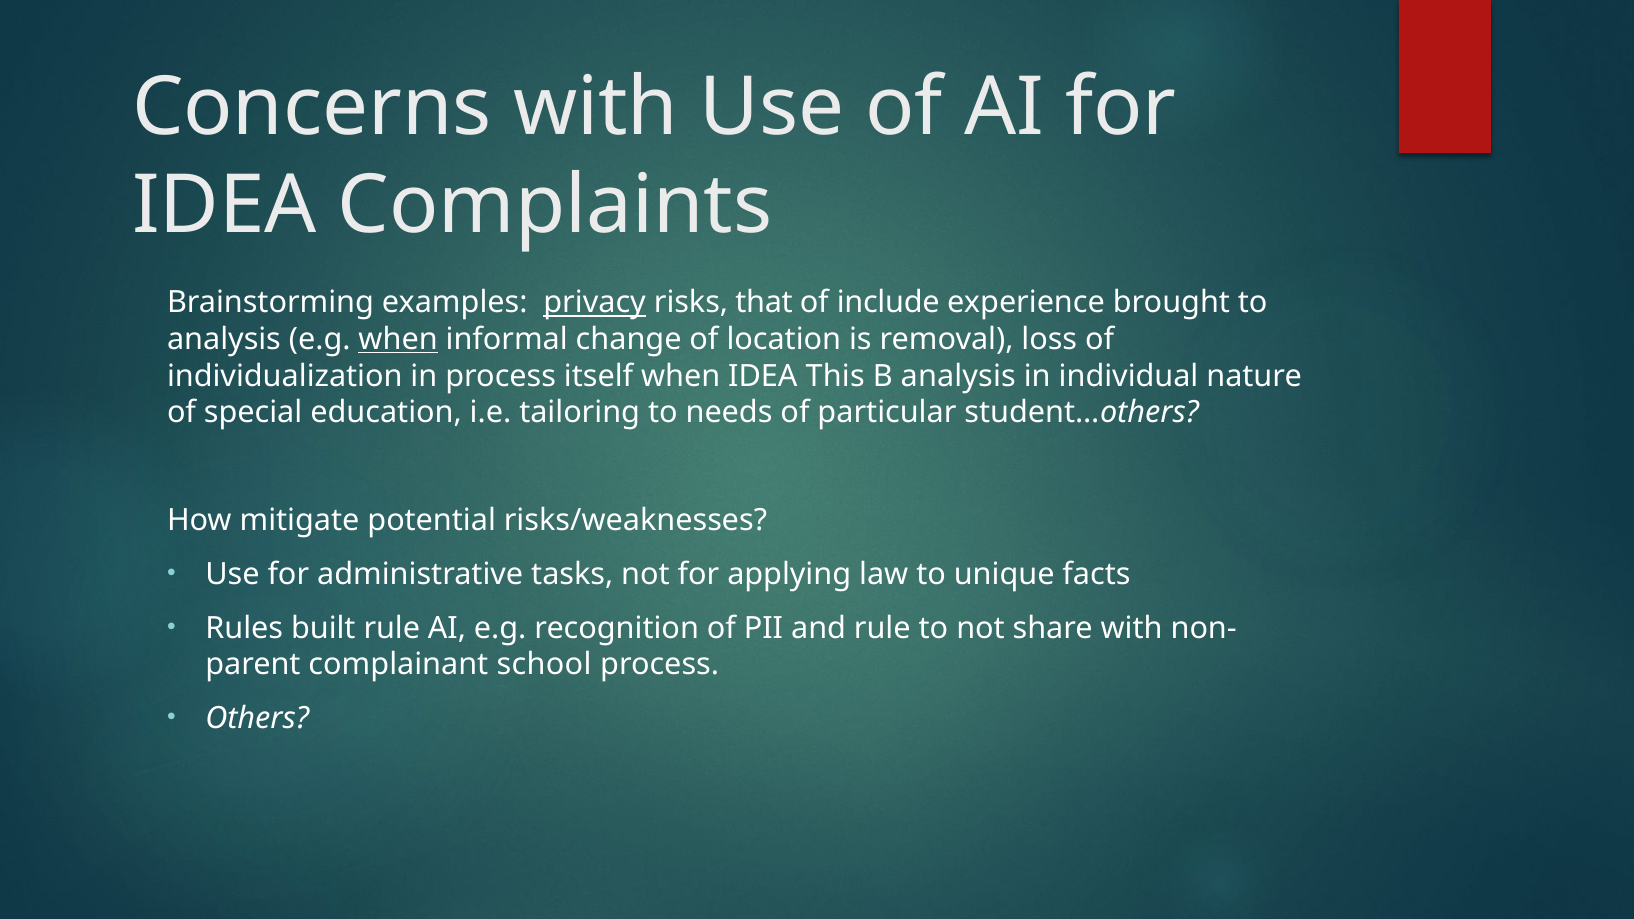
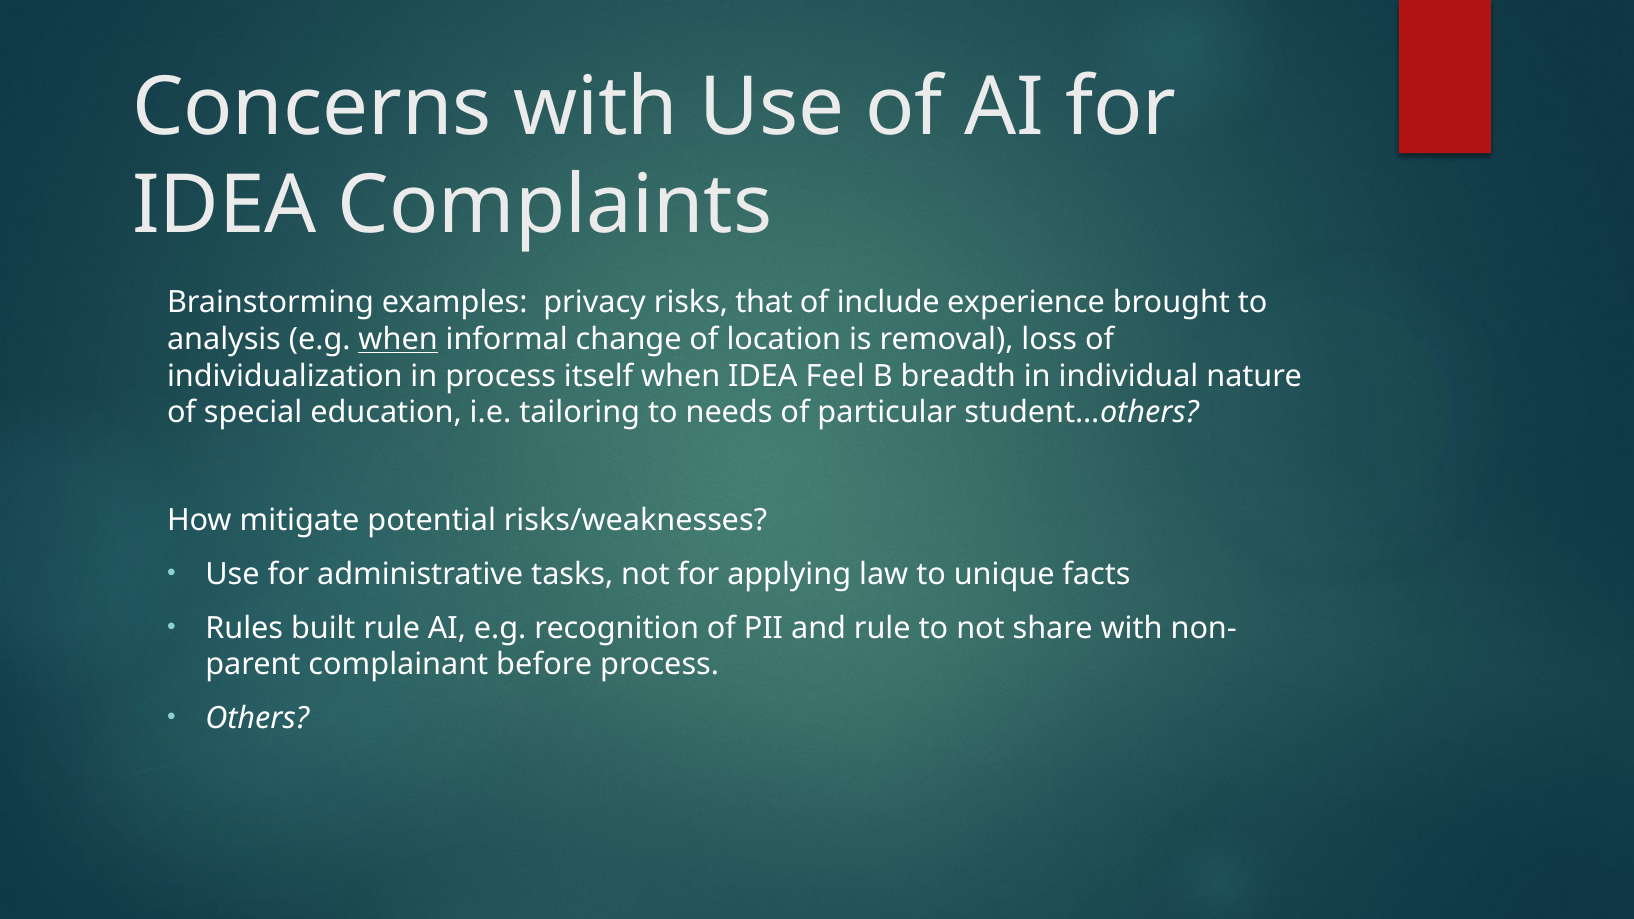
privacy underline: present -> none
This: This -> Feel
B analysis: analysis -> breadth
school: school -> before
